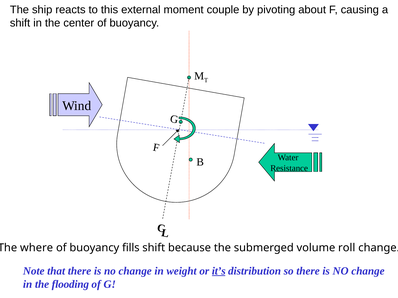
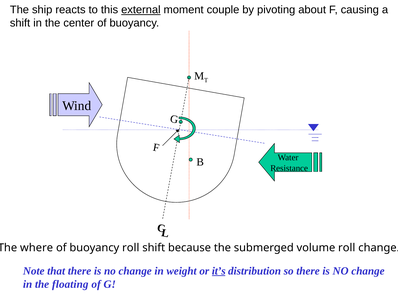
external underline: none -> present
buoyancy fills: fills -> roll
flooding: flooding -> floating
